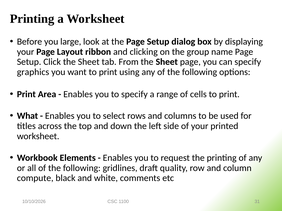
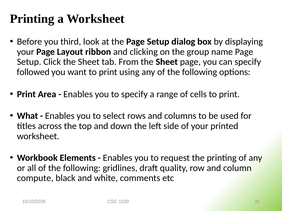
large: large -> third
graphics: graphics -> followed
